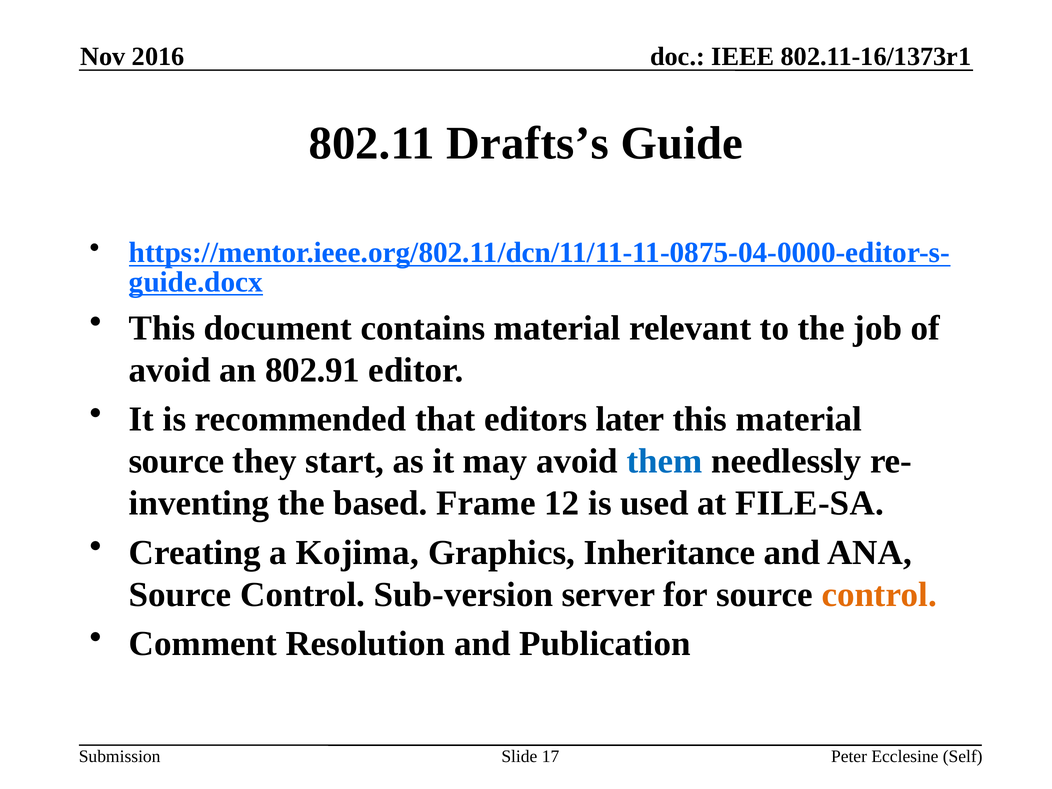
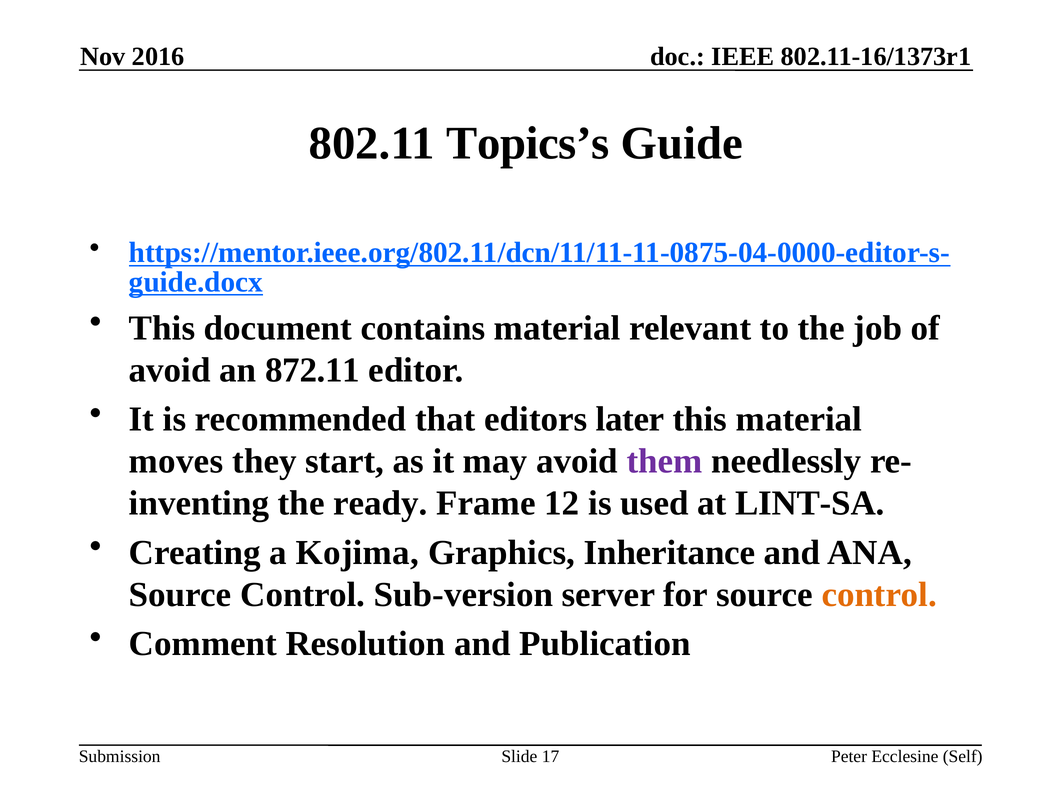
Drafts’s: Drafts’s -> Topics’s
802.91: 802.91 -> 872.11
source at (176, 461): source -> moves
them colour: blue -> purple
based: based -> ready
FILE-SA: FILE-SA -> LINT-SA
